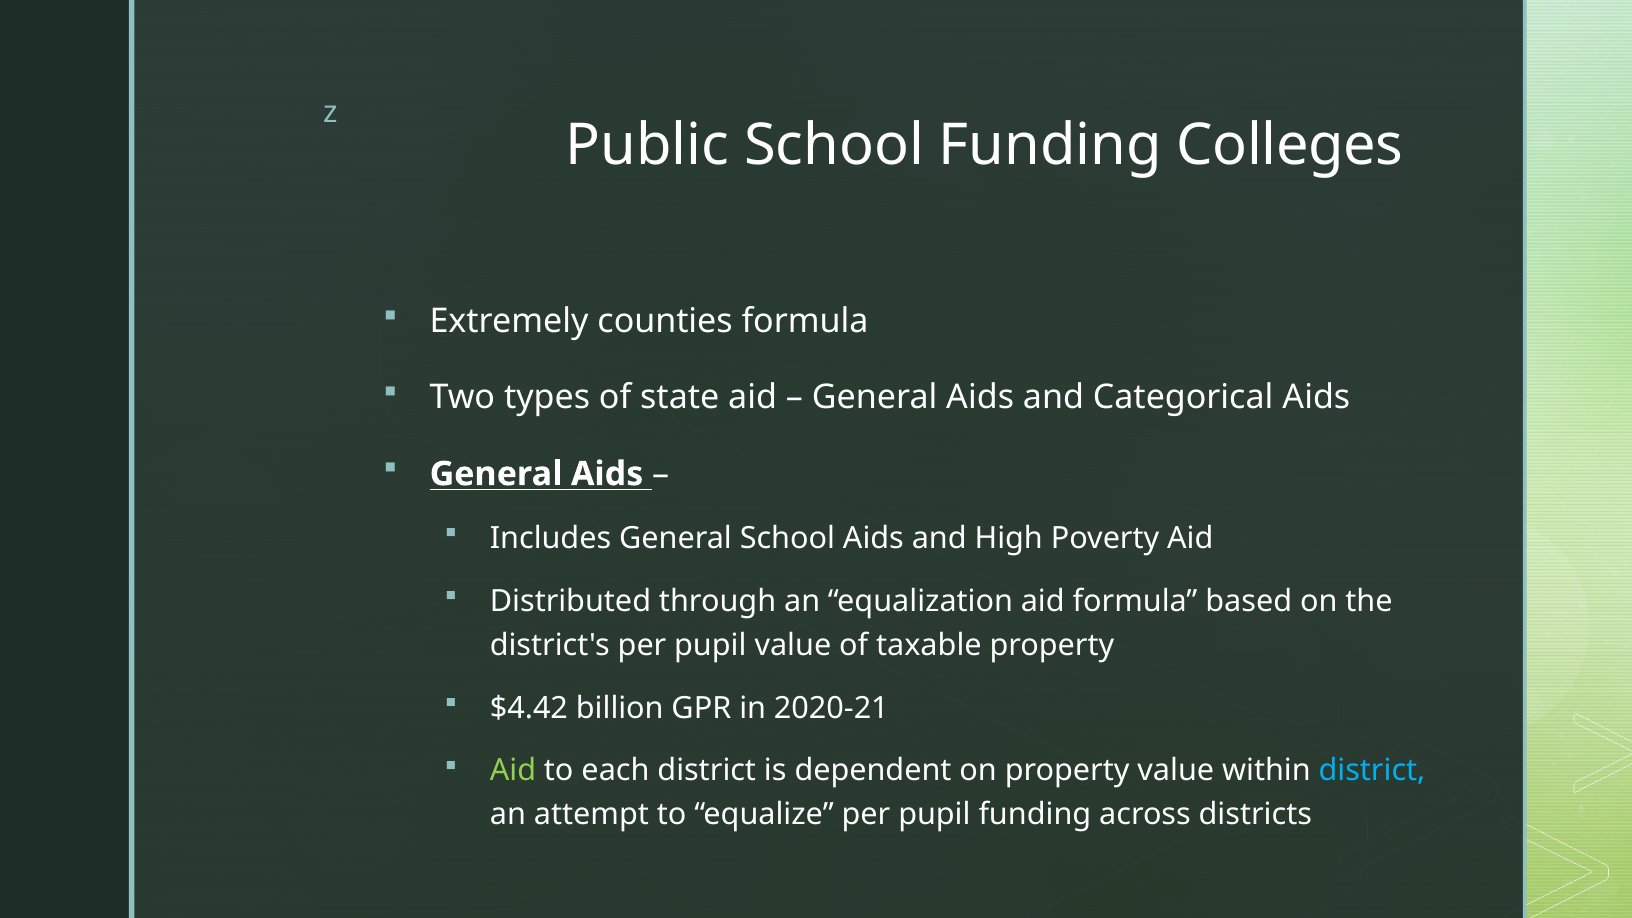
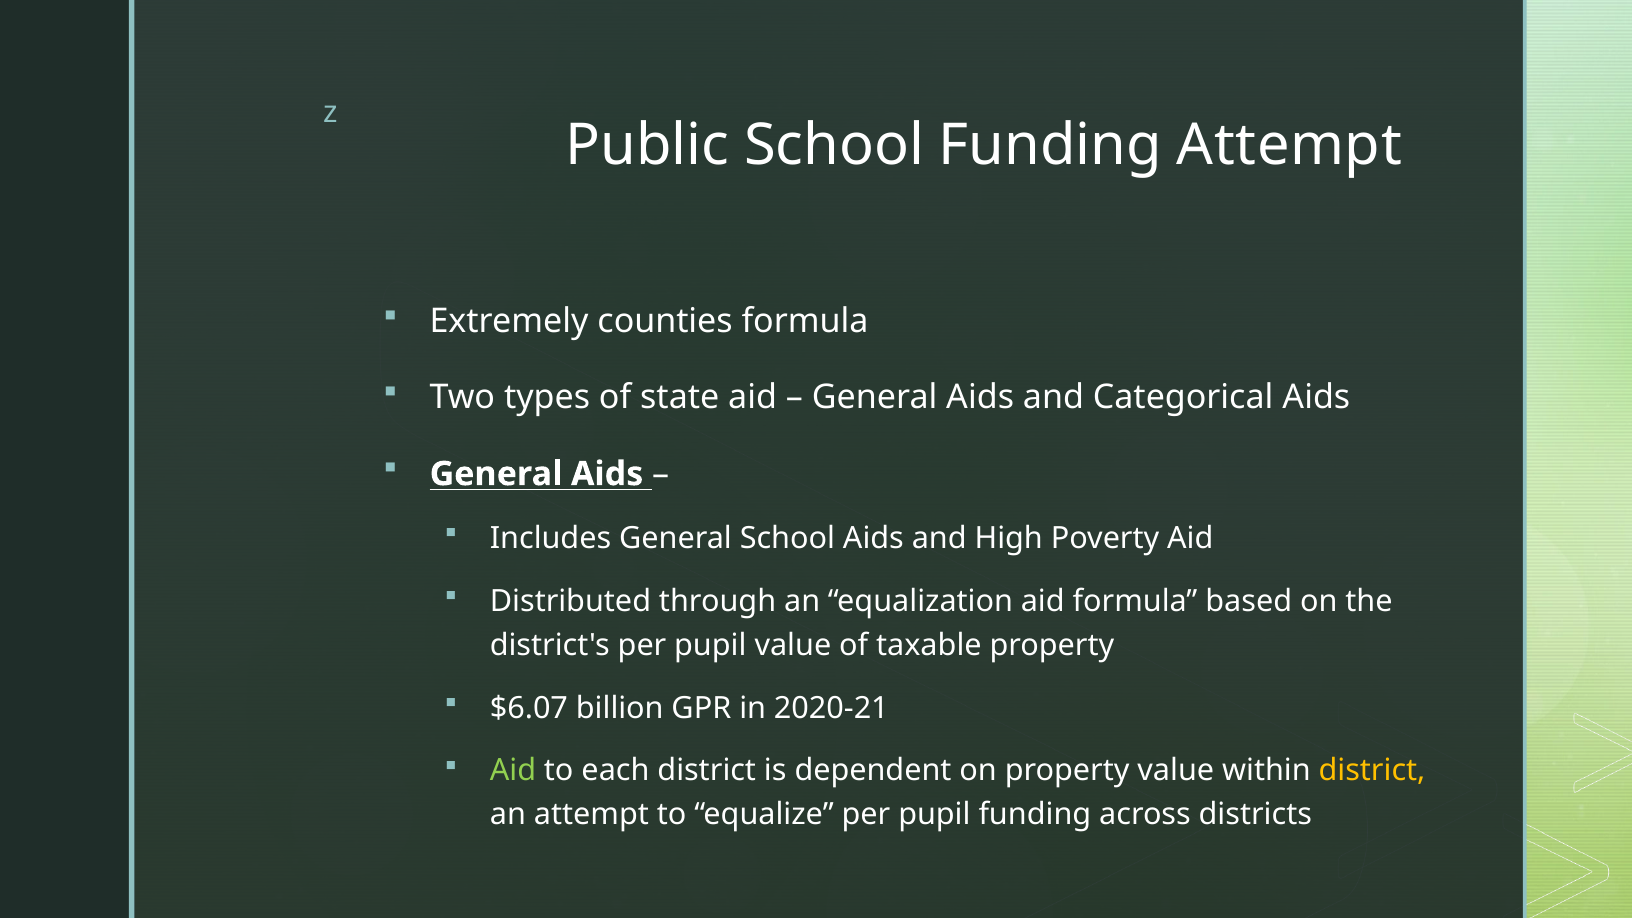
Funding Colleges: Colleges -> Attempt
$4.42: $4.42 -> $6.07
district at (1372, 771) colour: light blue -> yellow
